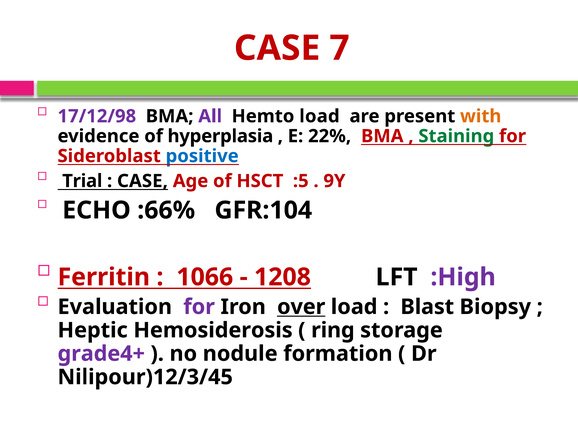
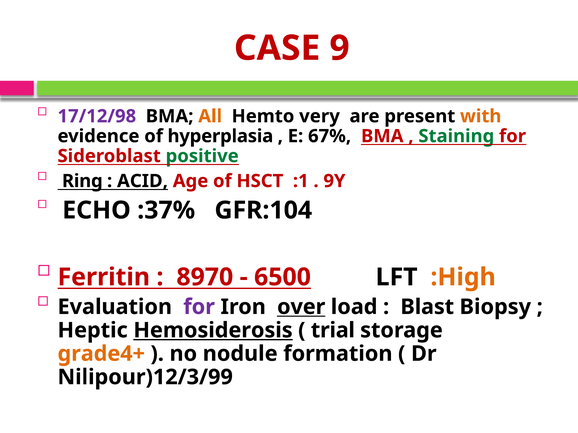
7: 7 -> 9
All colour: purple -> orange
Hemto load: load -> very
22%: 22% -> 67%
positive colour: blue -> green
Trial: Trial -> Ring
CASE at (142, 181): CASE -> ACID
:5: :5 -> :1
:66%: :66% -> :37%
1066: 1066 -> 8970
1208: 1208 -> 6500
:High colour: purple -> orange
Hemosiderosis underline: none -> present
ring: ring -> trial
grade4+ colour: purple -> orange
Nilipour)12/3/45: Nilipour)12/3/45 -> Nilipour)12/3/99
